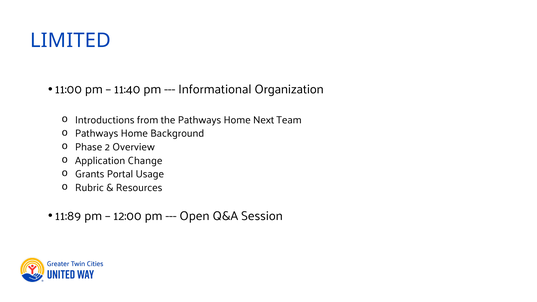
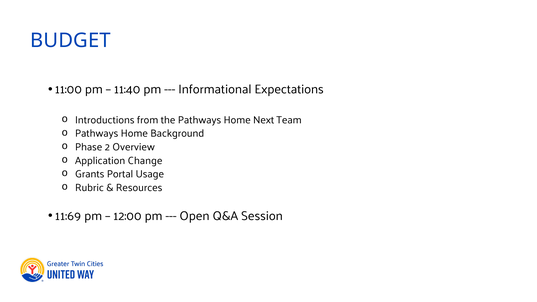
LIMITED: LIMITED -> BUDGET
Organization: Organization -> Expectations
11:89: 11:89 -> 11:69
